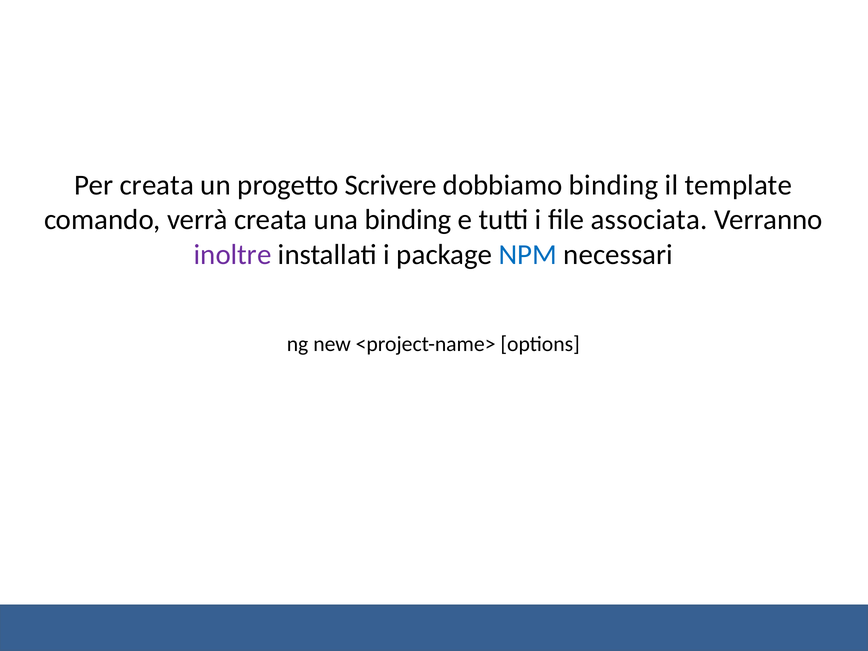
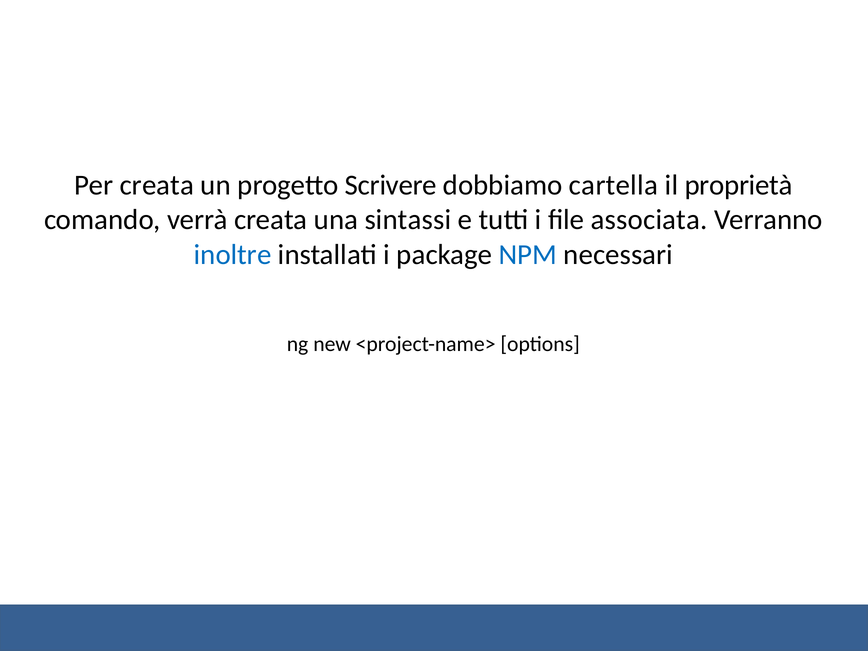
dobbiamo binding: binding -> cartella
template: template -> proprietà
una binding: binding -> sintassi
inoltre colour: purple -> blue
